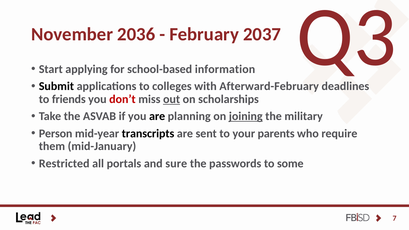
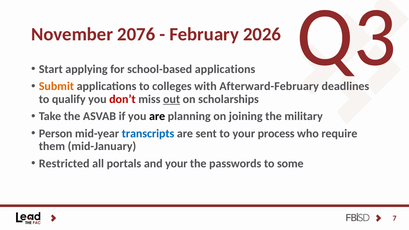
2036: 2036 -> 2076
2037: 2037 -> 2026
school-based information: information -> applications
Submit colour: black -> orange
friends: friends -> qualify
joining underline: present -> none
transcripts colour: black -> blue
parents: parents -> process
and sure: sure -> your
